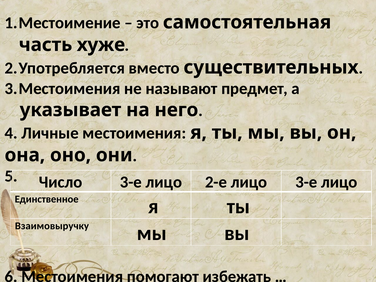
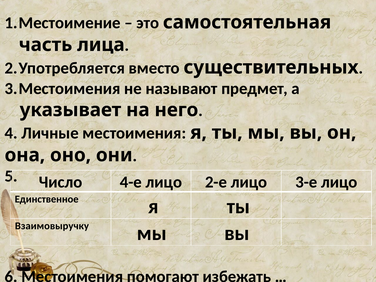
хуже: хуже -> лица
Число 3-е: 3-е -> 4-е
